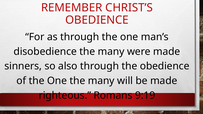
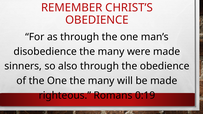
9:19: 9:19 -> 0:19
